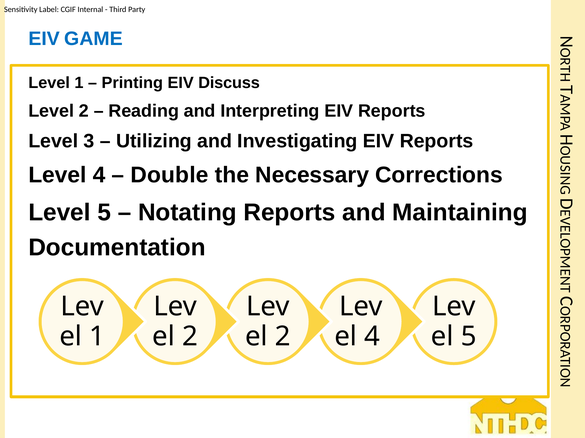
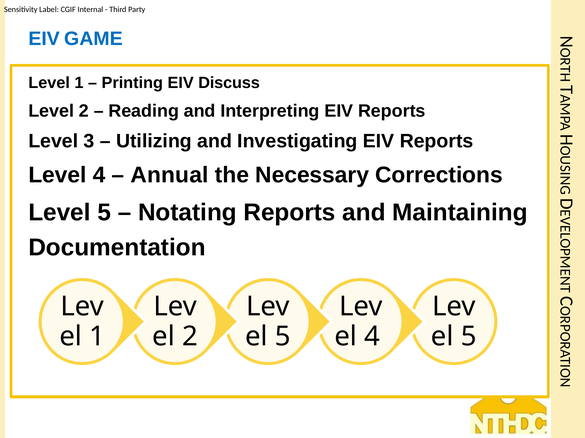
Double: Double -> Annual
2 at (283, 337): 2 -> 5
